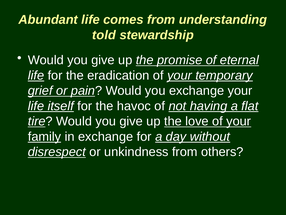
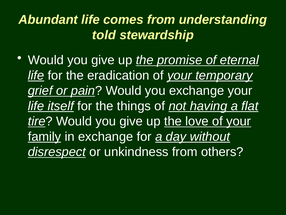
havoc: havoc -> things
